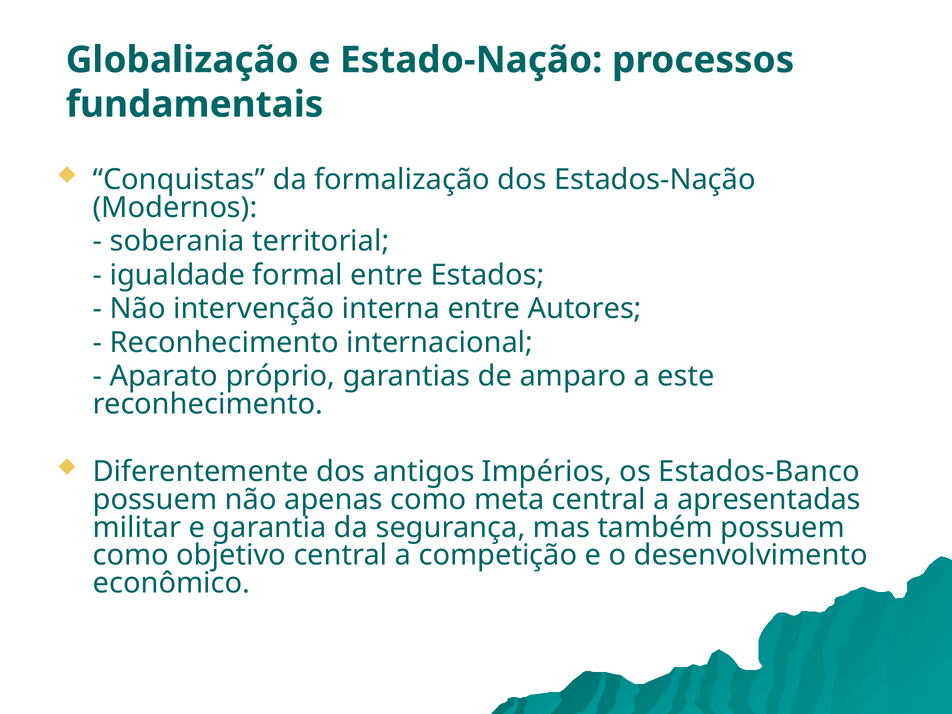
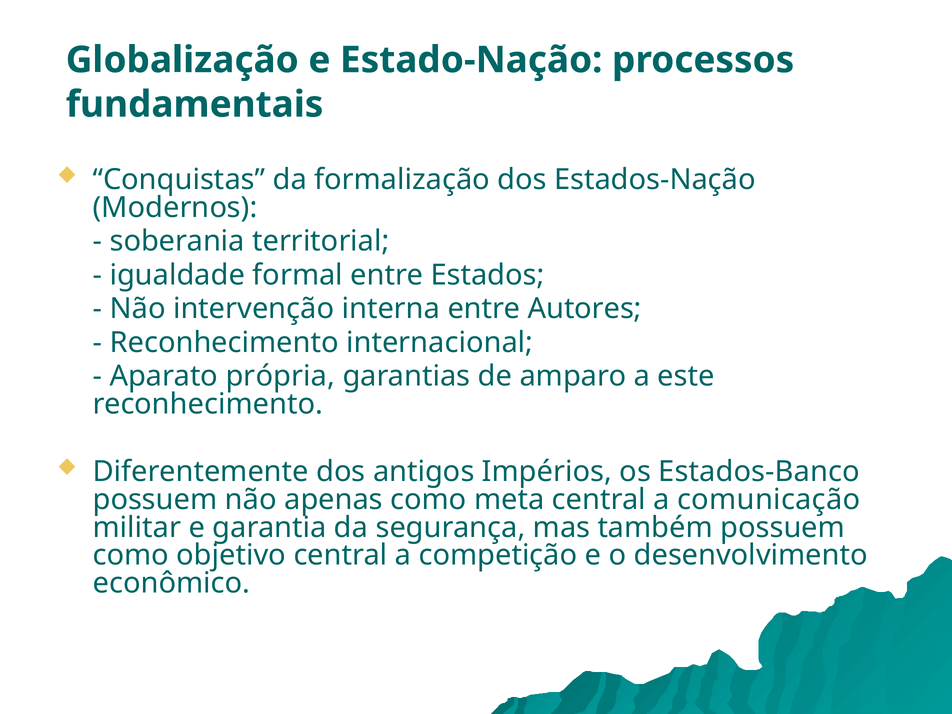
próprio: próprio -> própria
apresentadas: apresentadas -> comunicação
